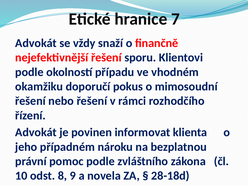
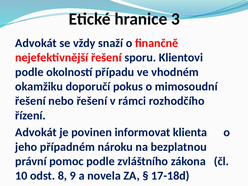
7: 7 -> 3
28-18d: 28-18d -> 17-18d
